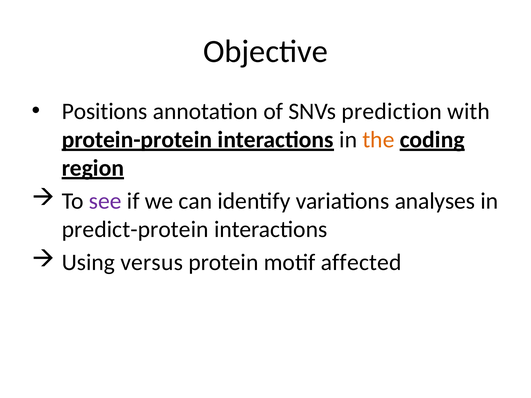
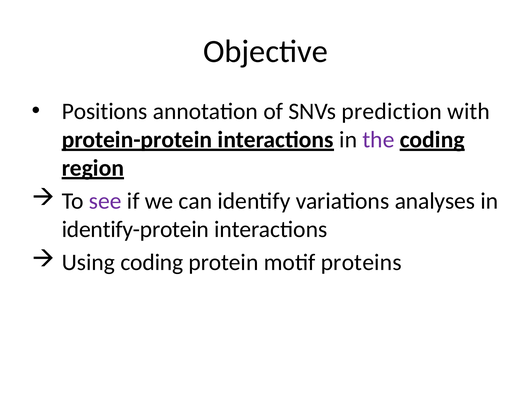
the colour: orange -> purple
predict-protein: predict-protein -> identify-protein
Using versus: versus -> coding
affected: affected -> proteins
